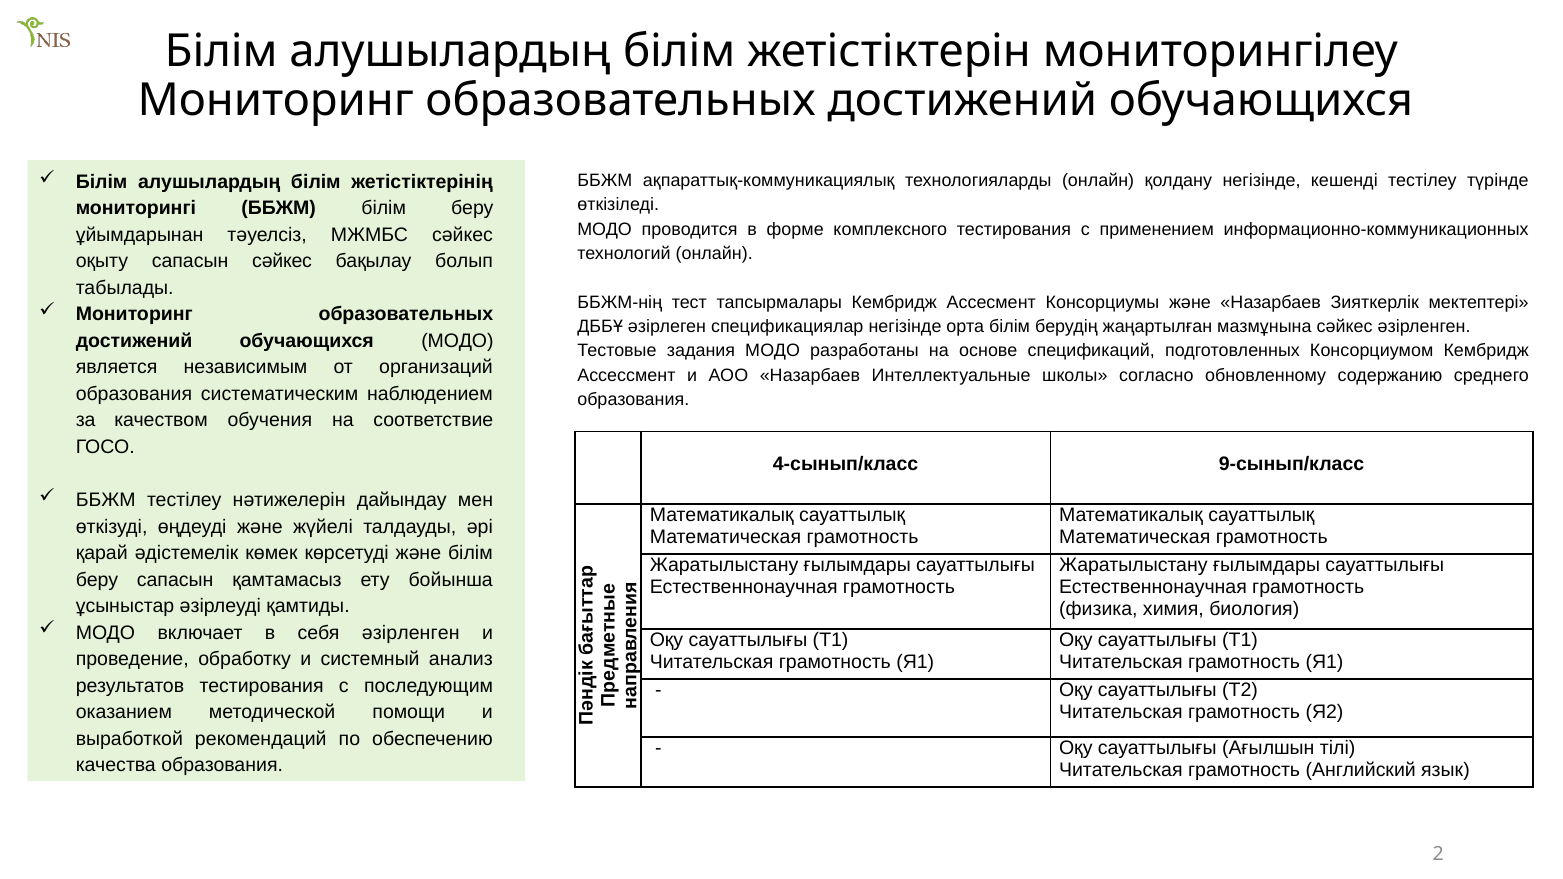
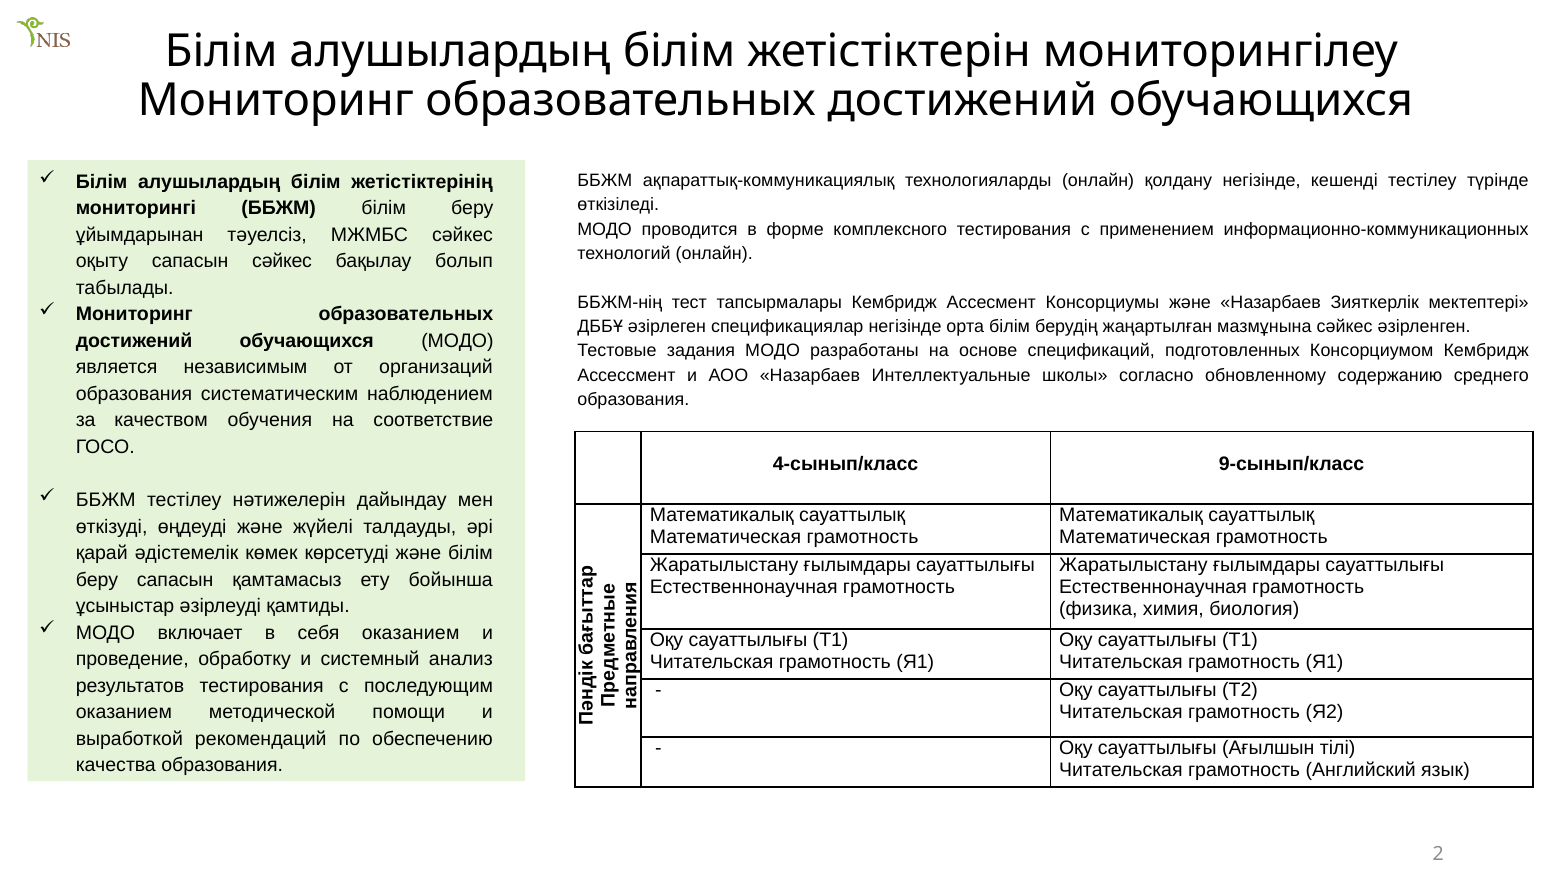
себя әзірленген: әзірленген -> оказанием
